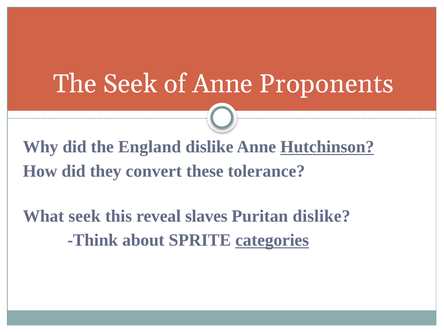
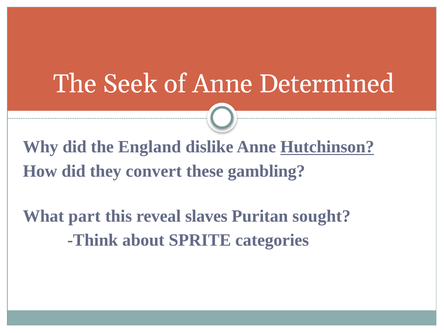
Proponents: Proponents -> Determined
tolerance: tolerance -> gambling
What seek: seek -> part
Puritan dislike: dislike -> sought
categories underline: present -> none
